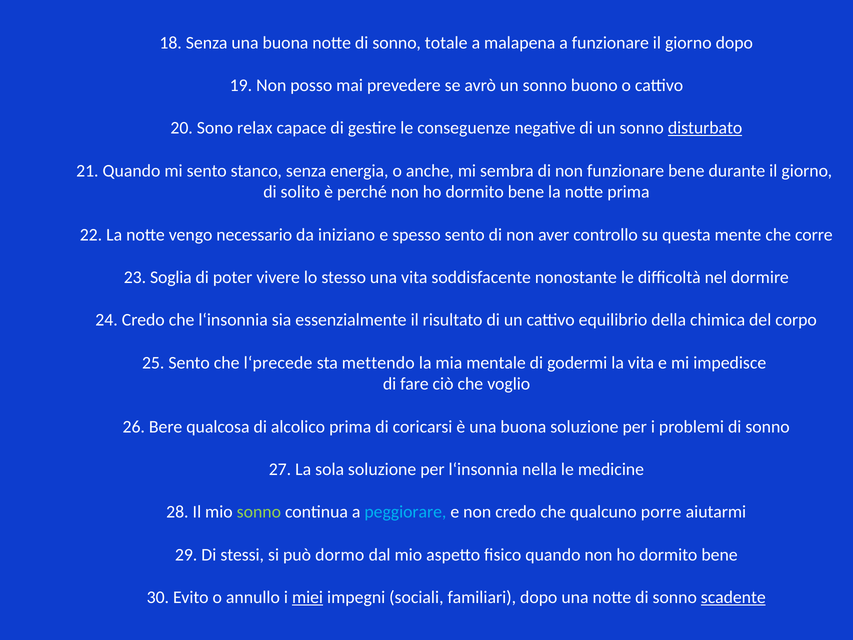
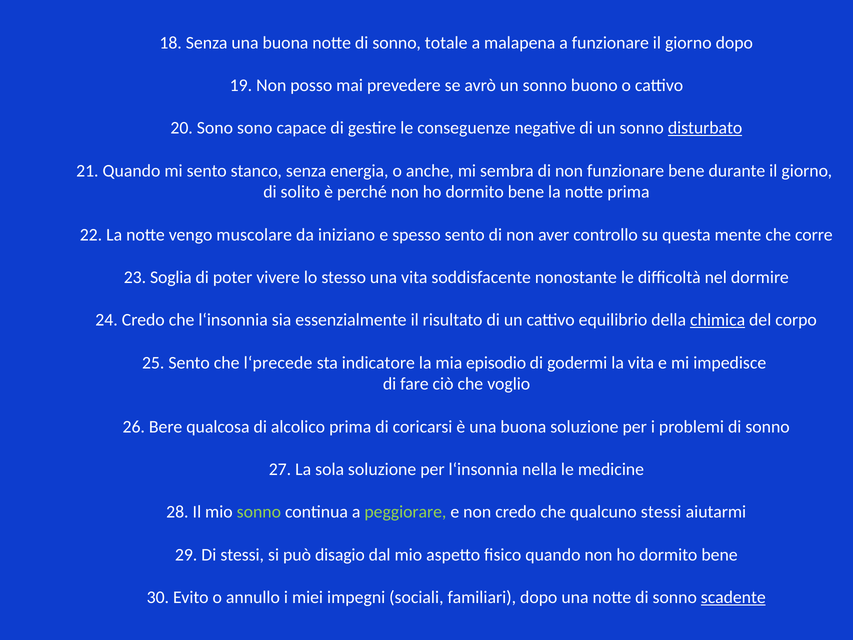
Sono relax: relax -> sono
necessario: necessario -> muscolare
chimica underline: none -> present
mettendo: mettendo -> indicatore
mentale: mentale -> episodio
peggiorare colour: light blue -> light green
qualcuno porre: porre -> stessi
dormo: dormo -> disagio
miei underline: present -> none
